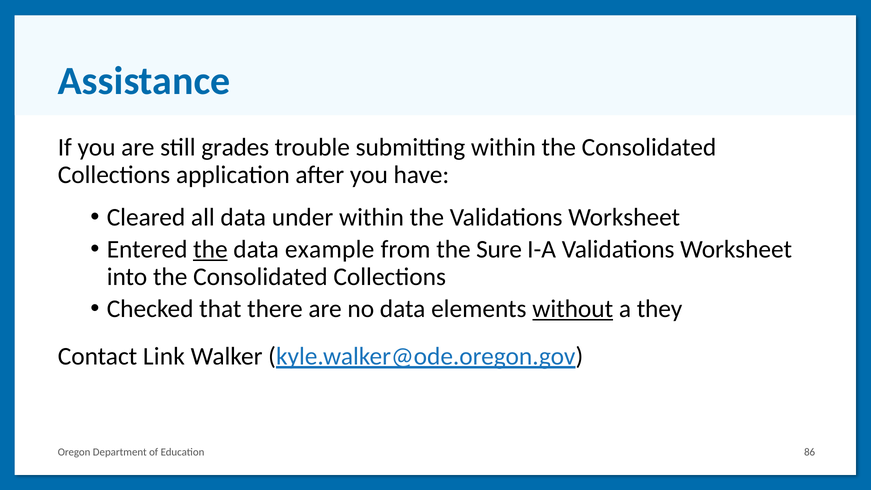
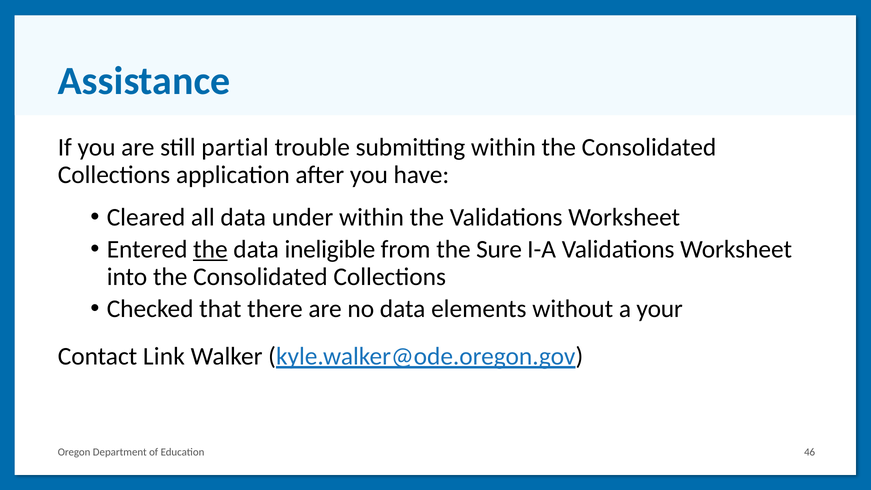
grades: grades -> partial
example: example -> ineligible
without underline: present -> none
they: they -> your
86: 86 -> 46
